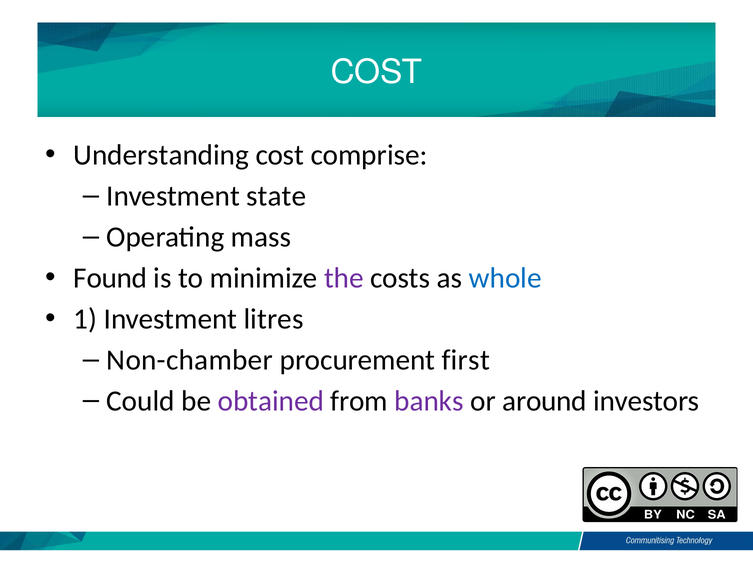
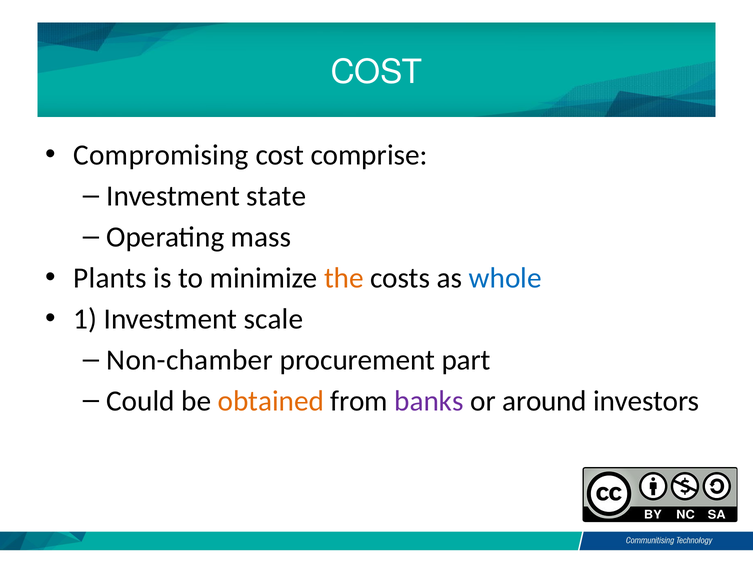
Understanding: Understanding -> Compromising
Found: Found -> Plants
the colour: purple -> orange
litres: litres -> scale
first: first -> part
obtained colour: purple -> orange
